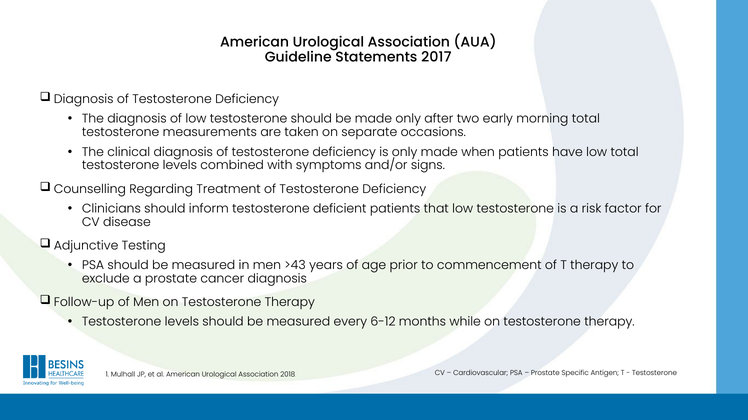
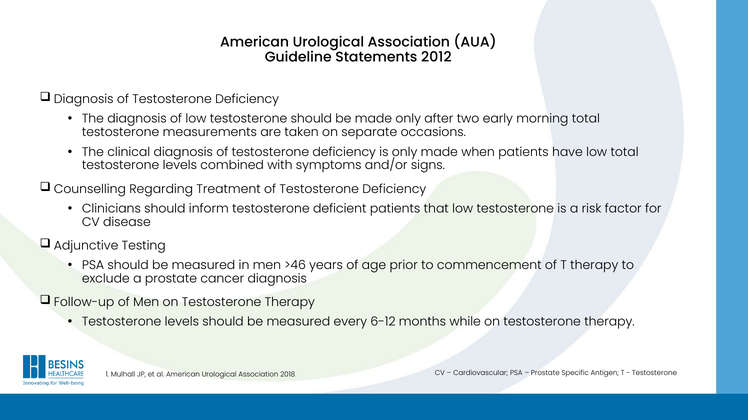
2017: 2017 -> 2012
>43: >43 -> >46
